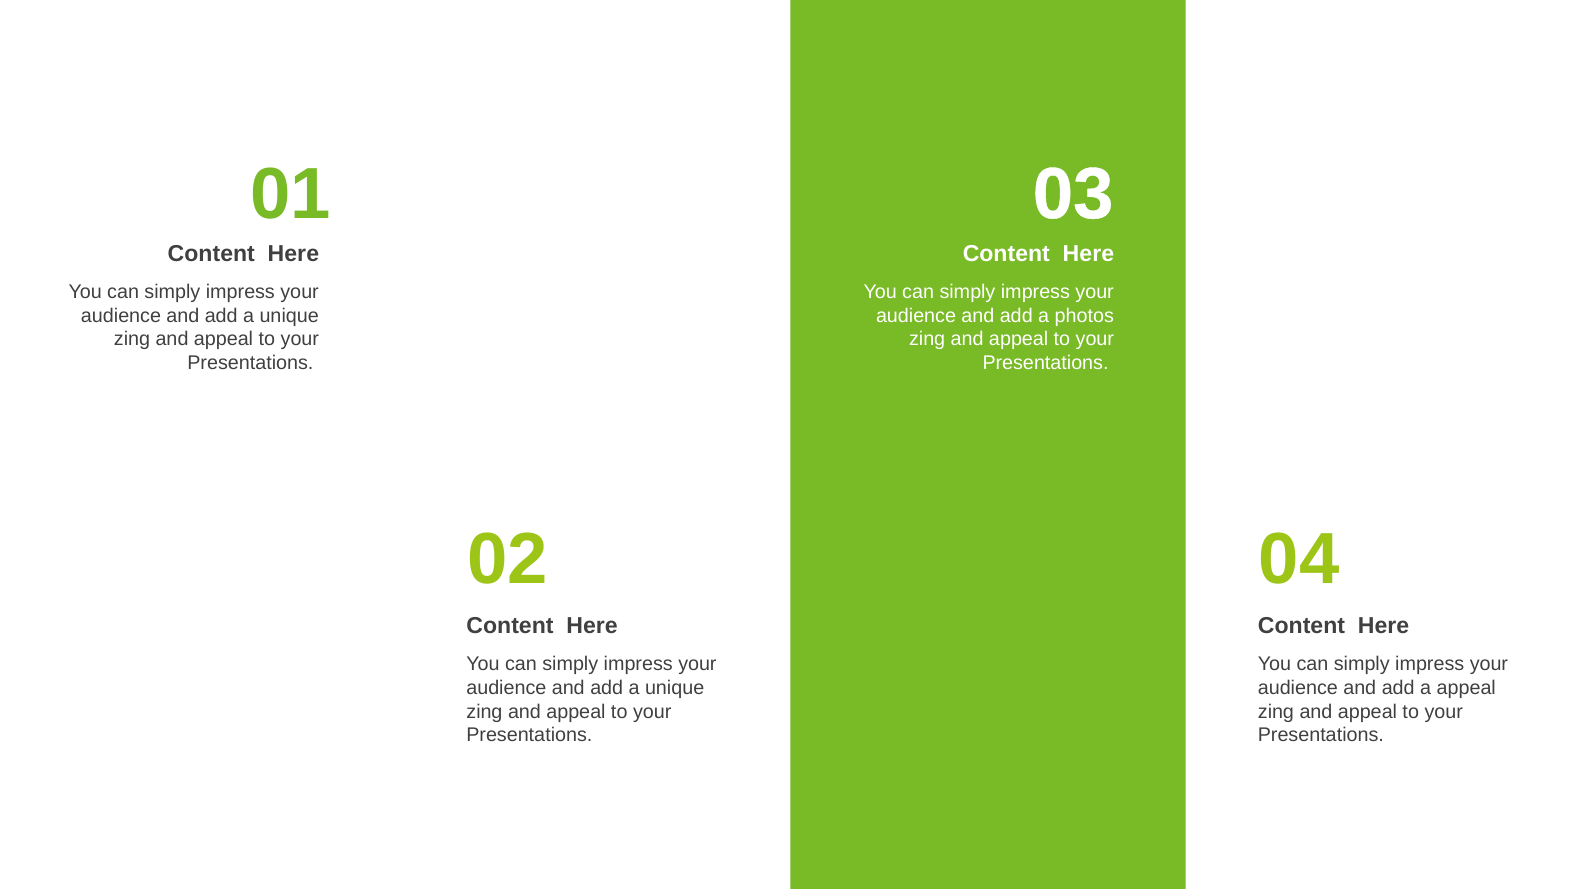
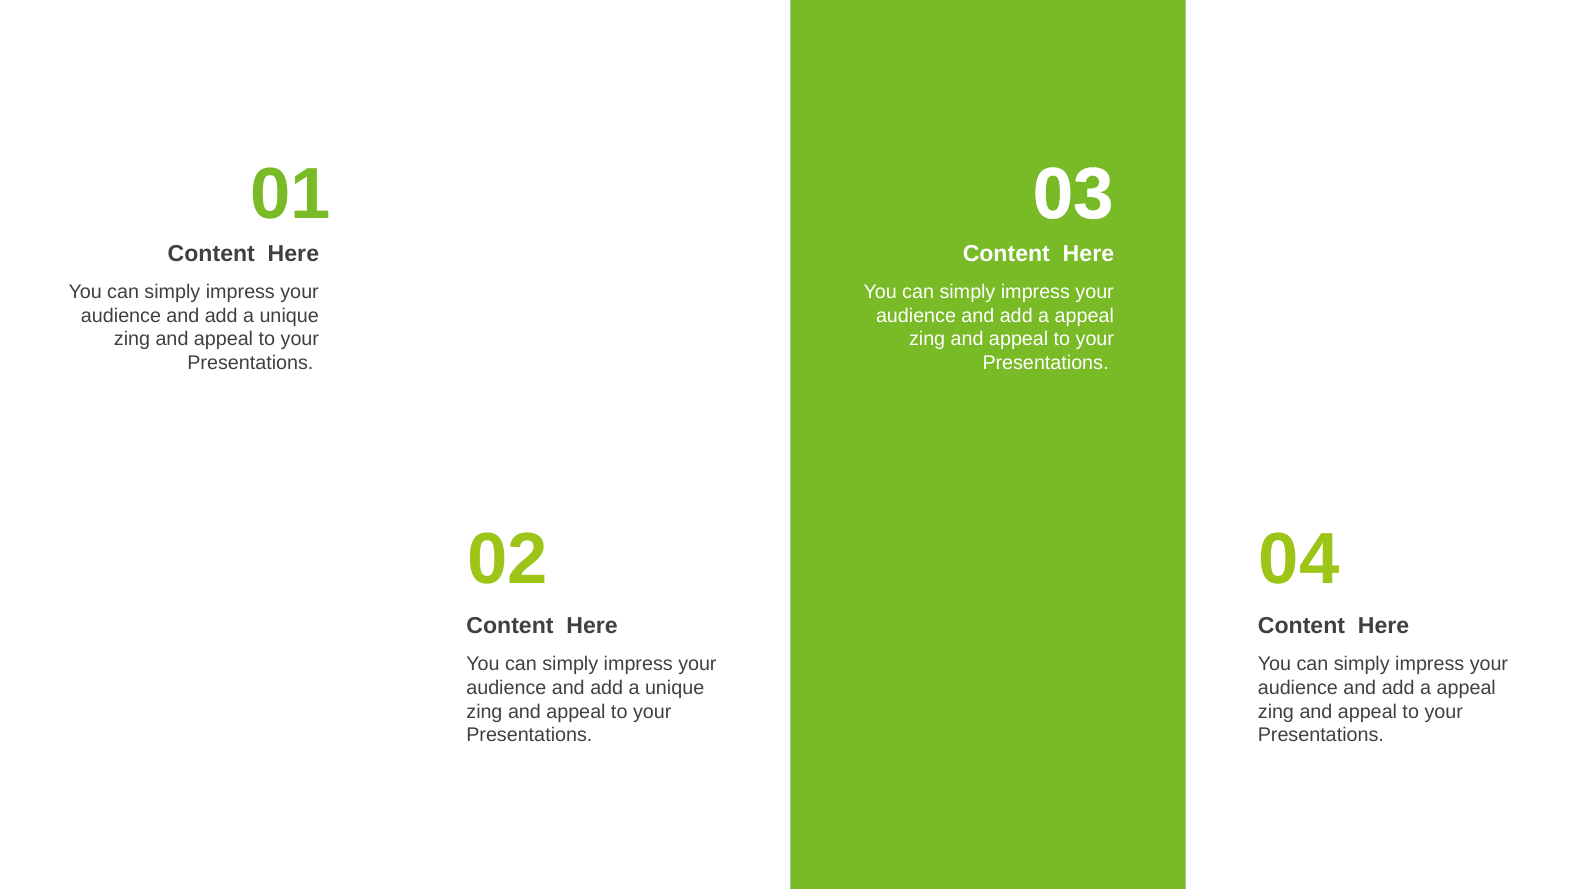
photos at (1084, 316): photos -> appeal
